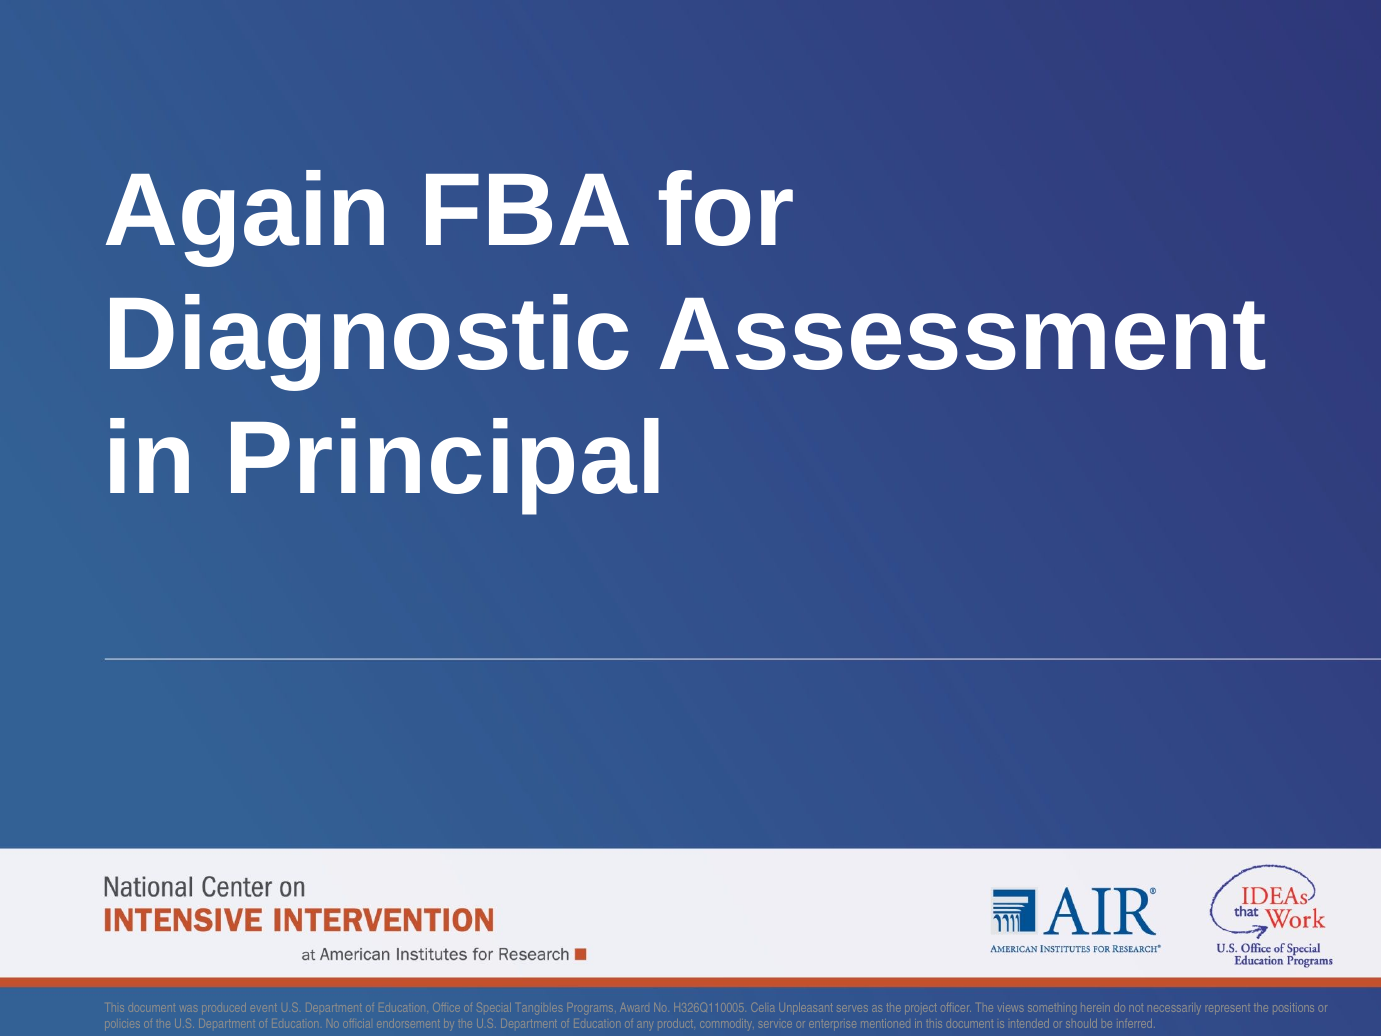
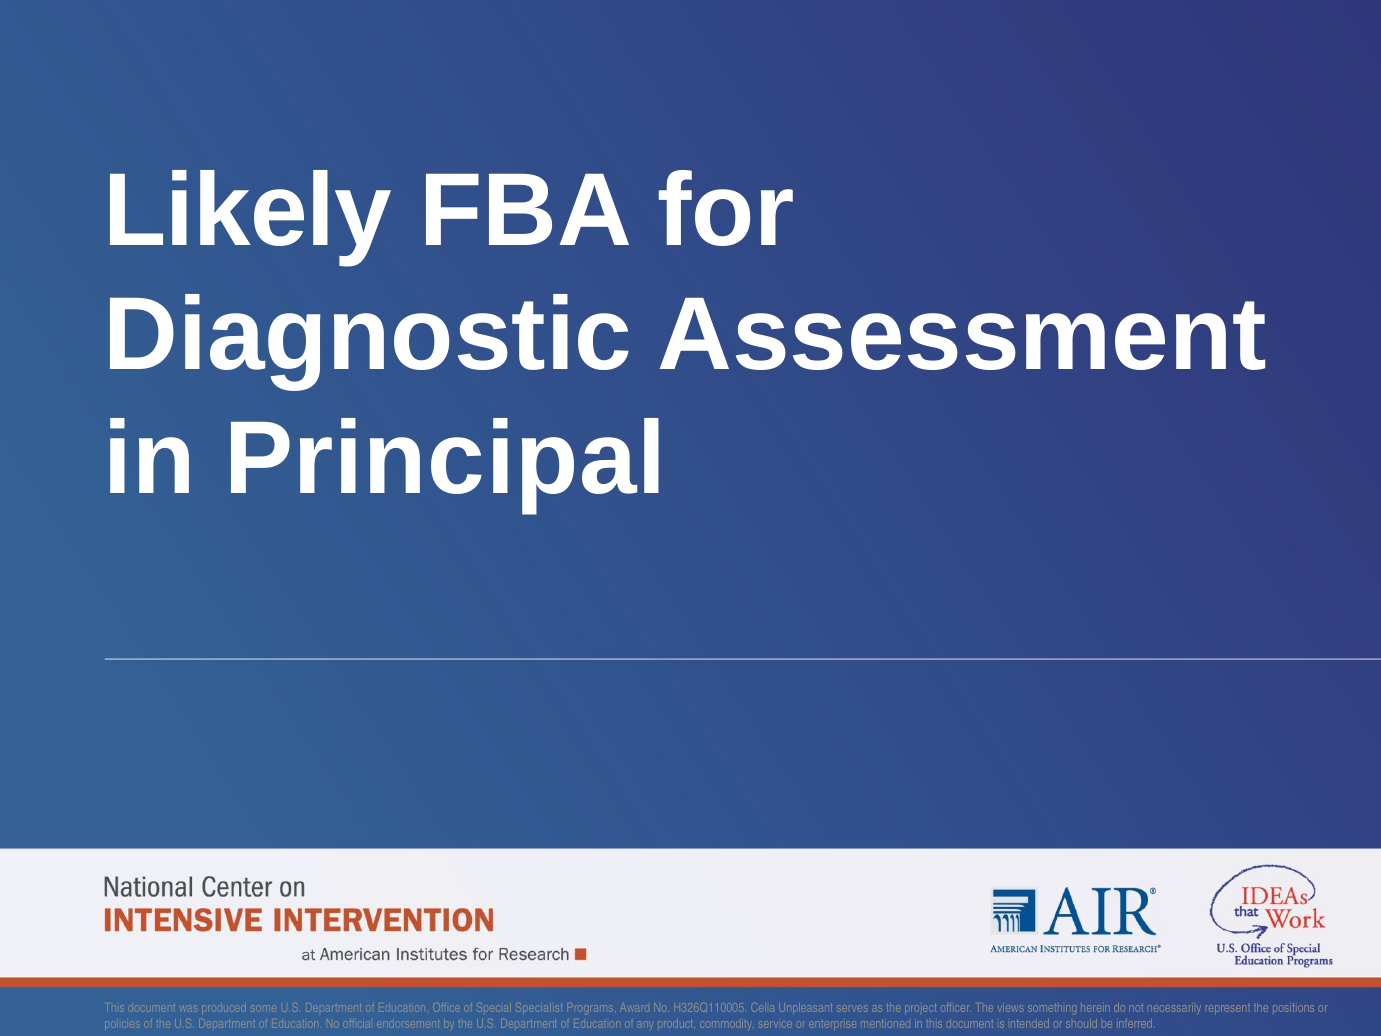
Again: Again -> Likely
event: event -> some
Tangibles: Tangibles -> Specialist
